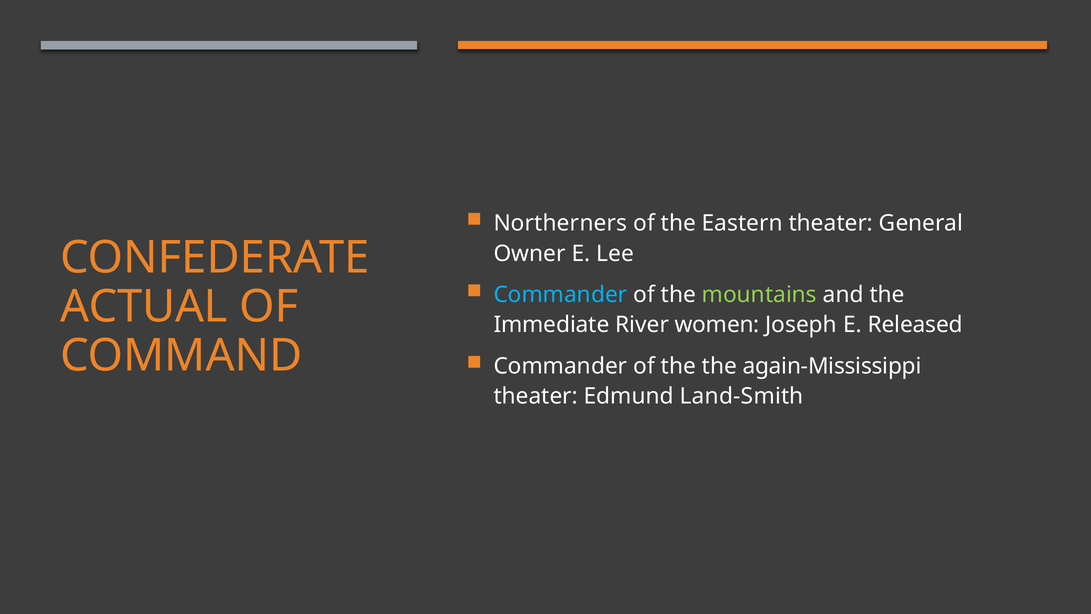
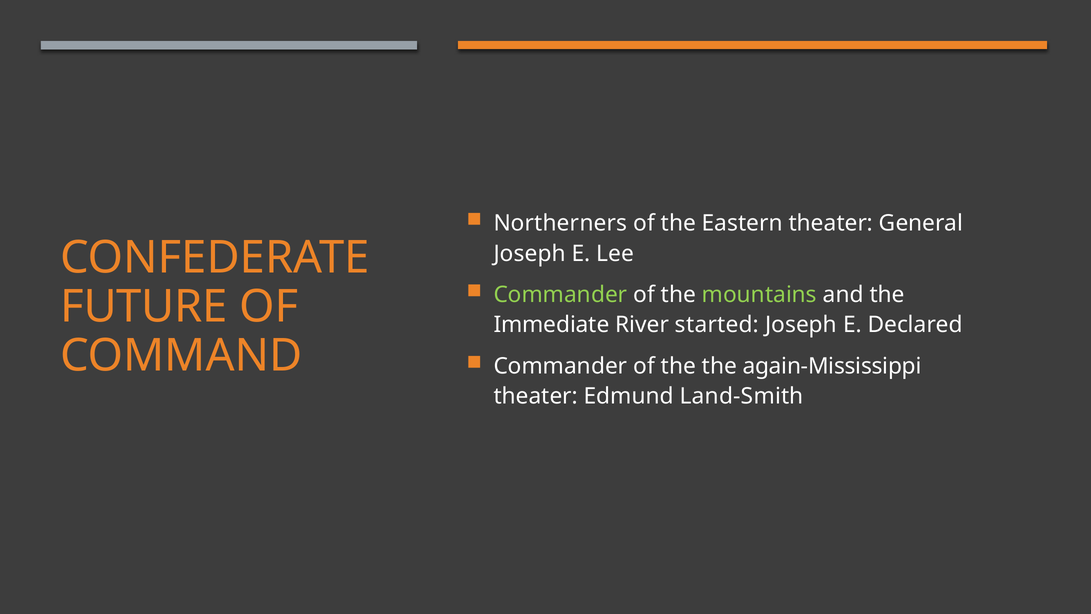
Owner at (530, 253): Owner -> Joseph
Commander at (560, 295) colour: light blue -> light green
ACTUAL: ACTUAL -> FUTURE
women: women -> started
Released: Released -> Declared
